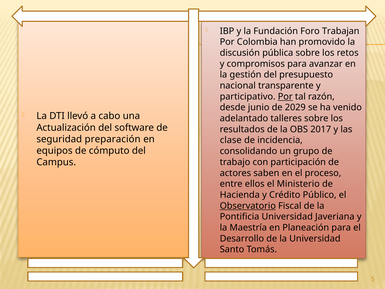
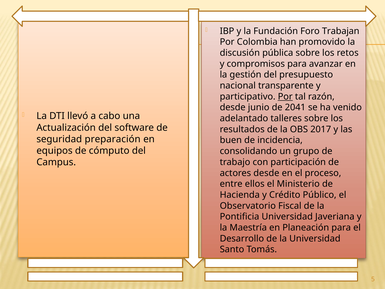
2029: 2029 -> 2041
clase: clase -> buen
actores saben: saben -> desde
Observatorio underline: present -> none
